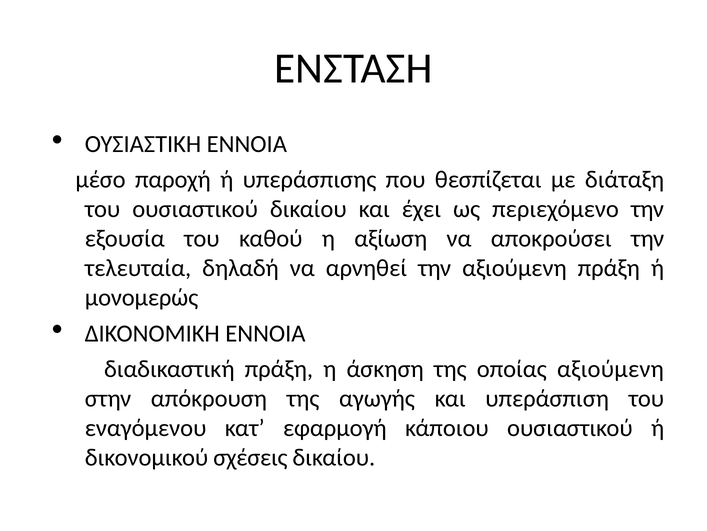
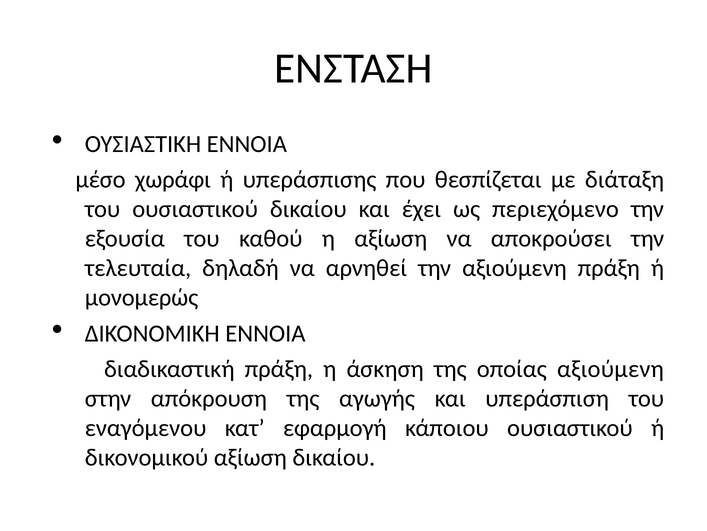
παροχή: παροχή -> χωράφι
δικονομικού σχέσεις: σχέσεις -> αξίωση
